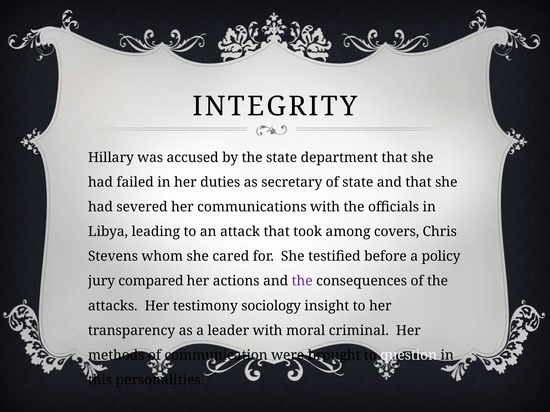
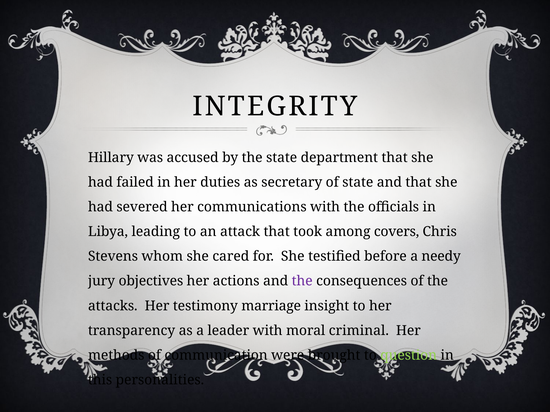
policy: policy -> needy
compared: compared -> objectives
sociology: sociology -> marriage
question colour: white -> light green
